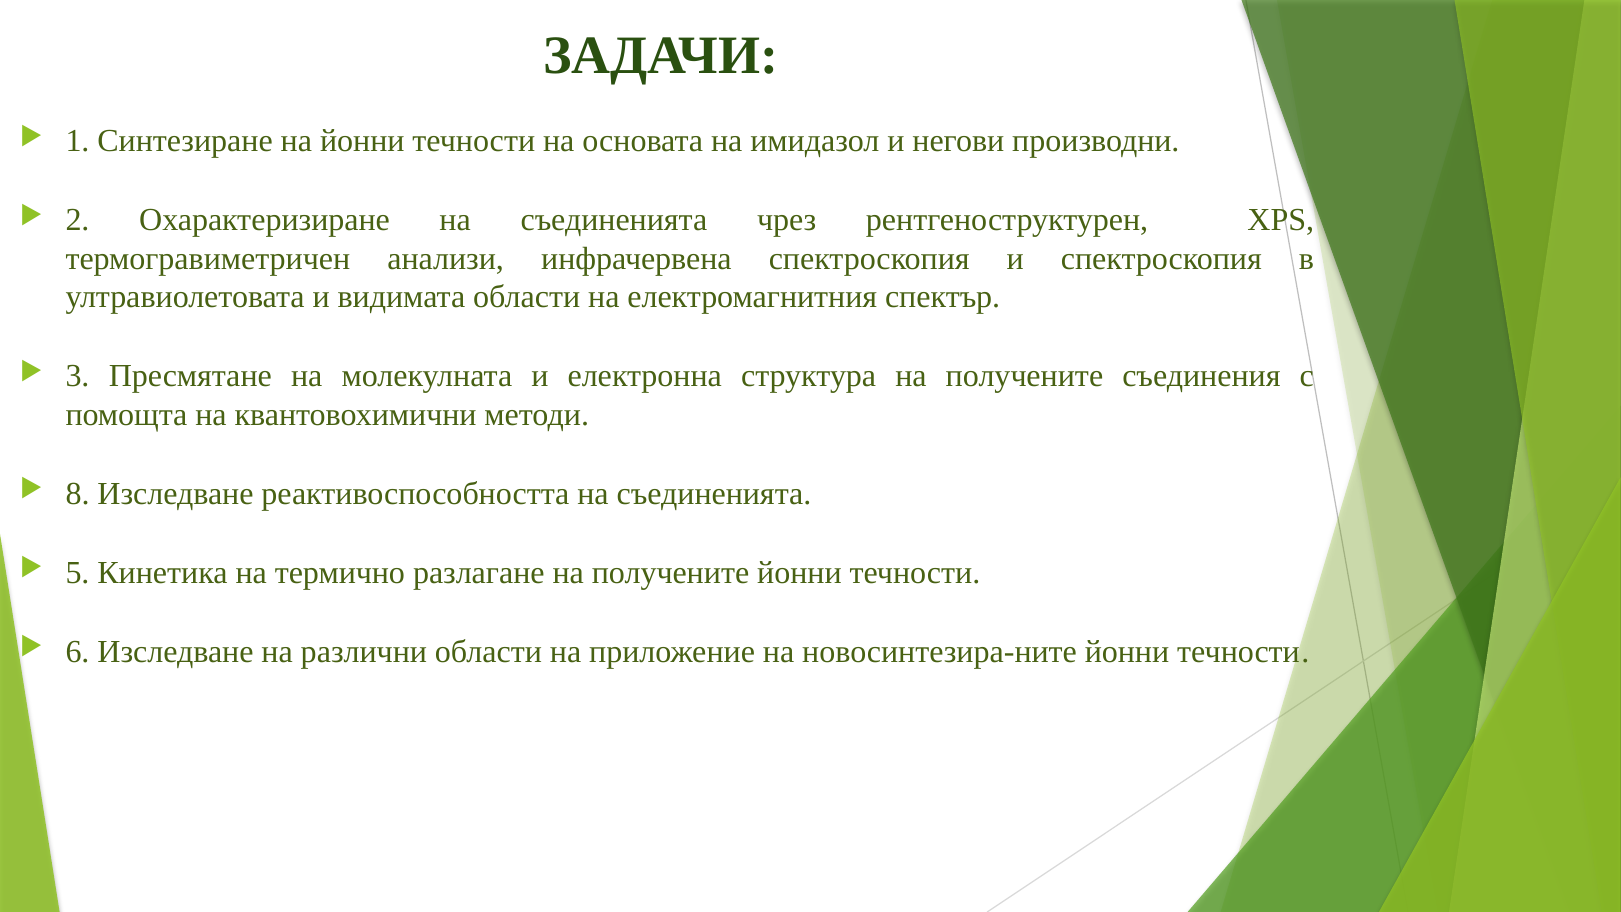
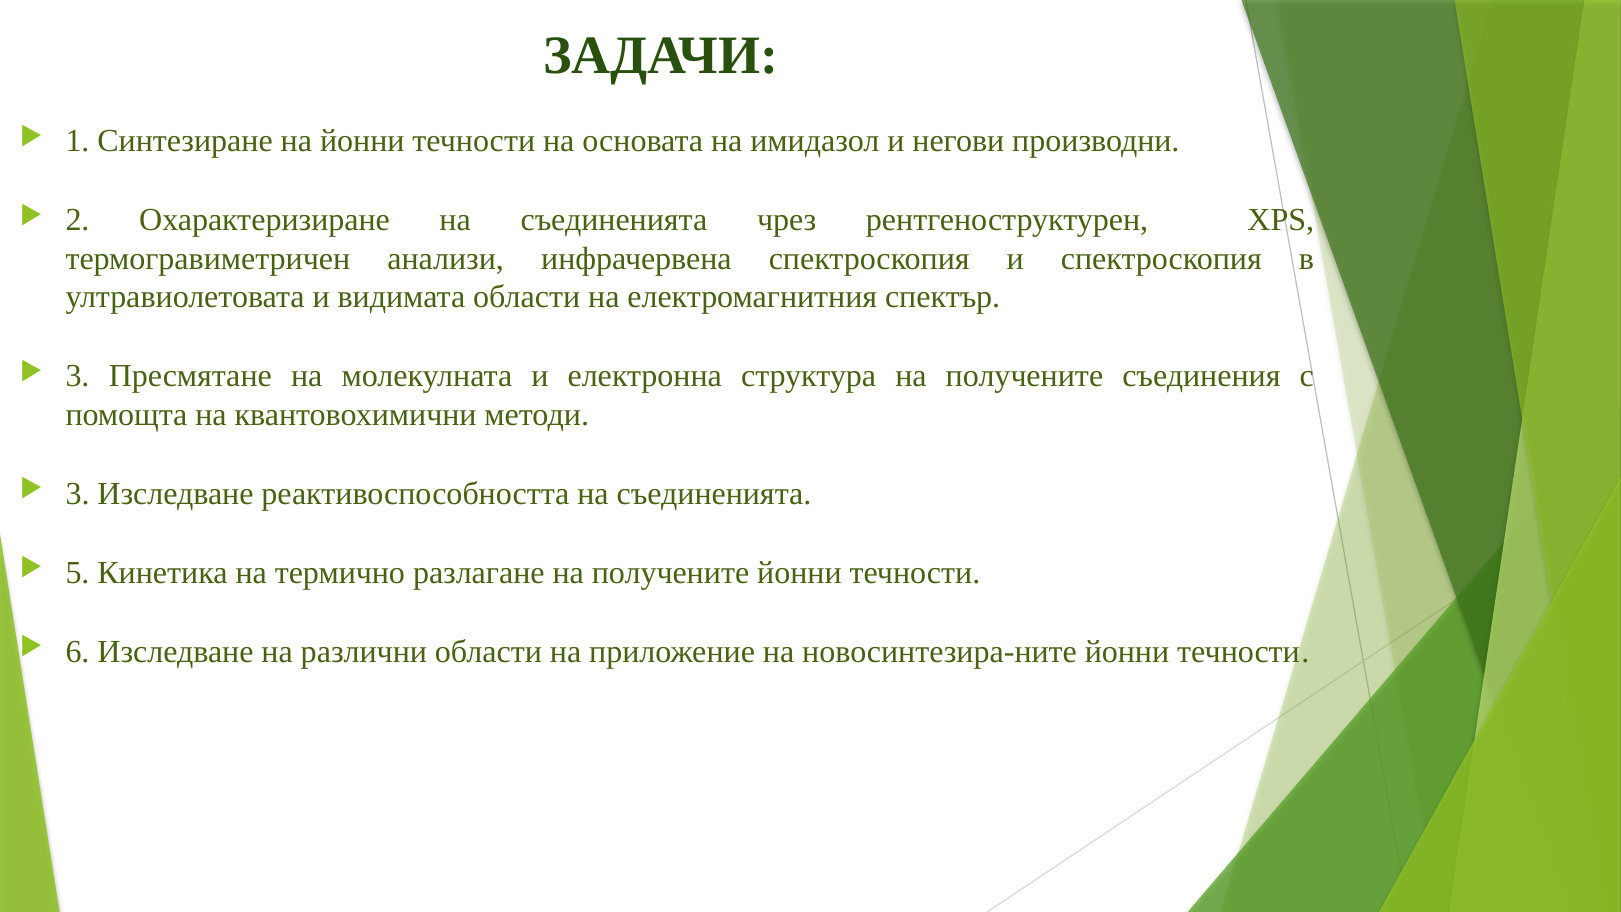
8 at (78, 494): 8 -> 3
